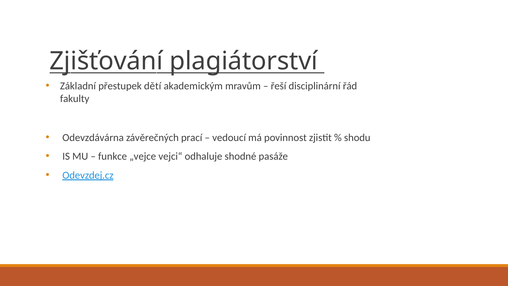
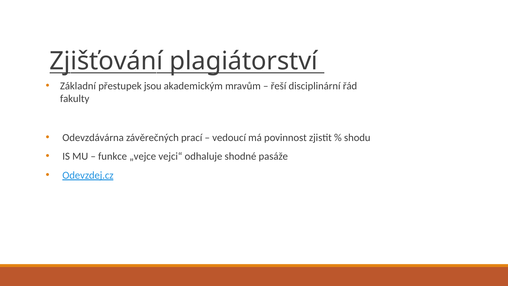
dětí: dětí -> jsou
